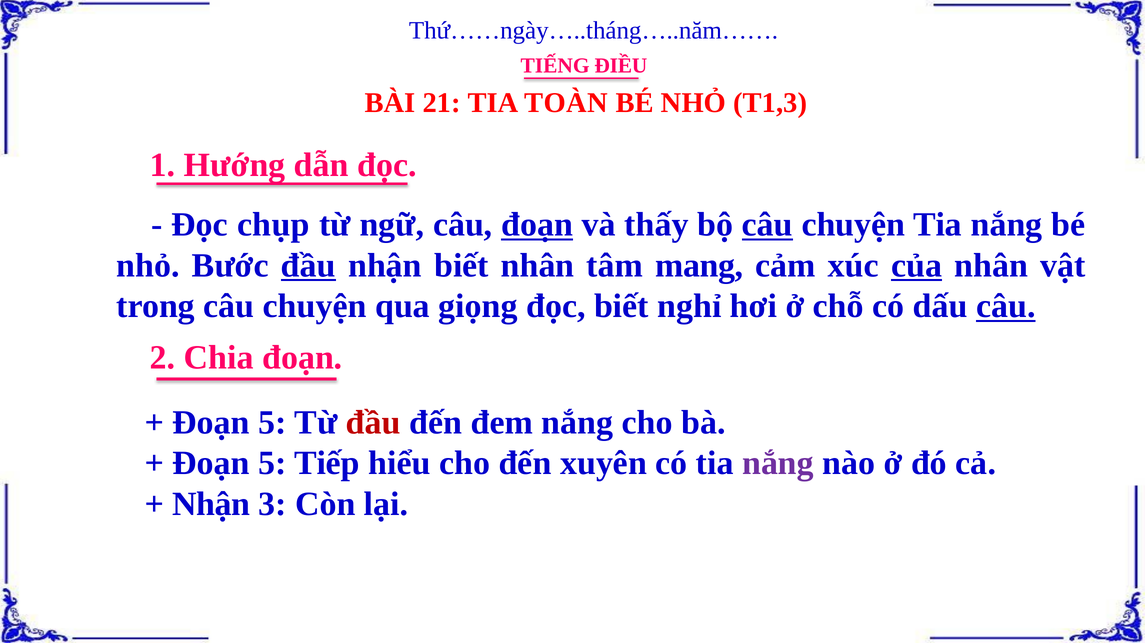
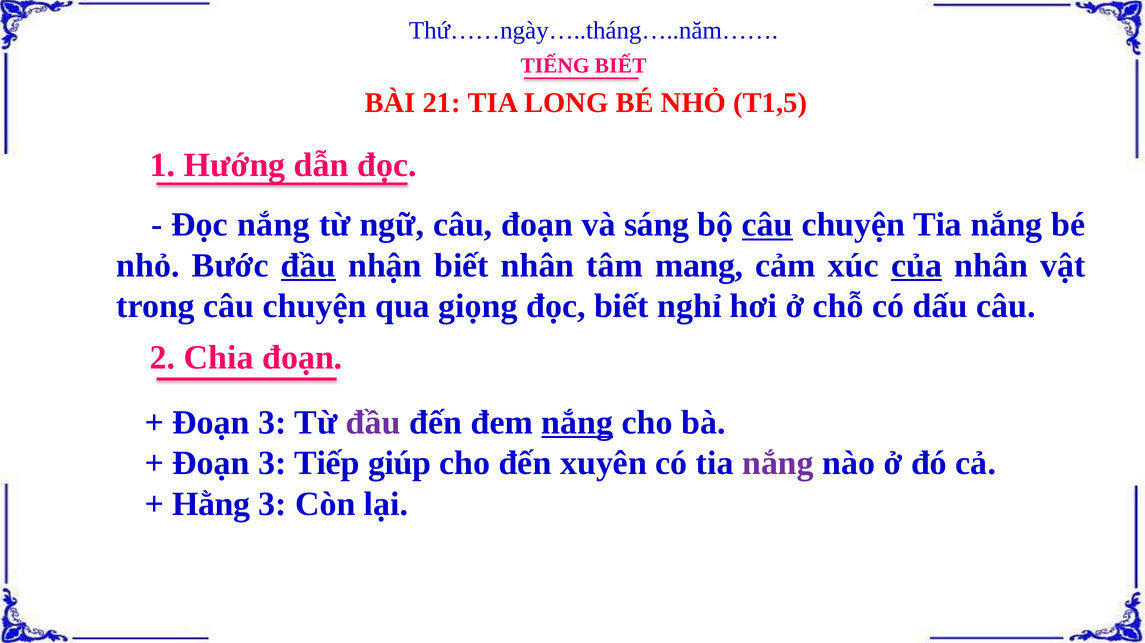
TIẾNG ĐIỀU: ĐIỀU -> BIẾT
TOÀN: TOÀN -> LONG
T1,3: T1,3 -> T1,5
Đọc chụp: chụp -> nắng
đoạn at (537, 225) underline: present -> none
thấy: thấy -> sáng
câu at (1006, 306) underline: present -> none
5 at (272, 423): 5 -> 3
đầu at (373, 423) colour: red -> purple
nắng at (577, 423) underline: none -> present
5 at (272, 463): 5 -> 3
hiểu: hiểu -> giúp
Nhận at (211, 504): Nhận -> Hằng
